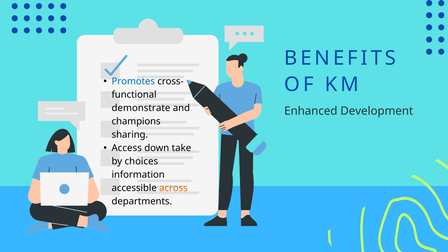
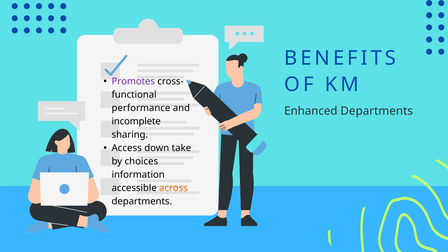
Promotes colour: blue -> purple
demonstrate: demonstrate -> performance
Enhanced Development: Development -> Departments
champions: champions -> incomplete
